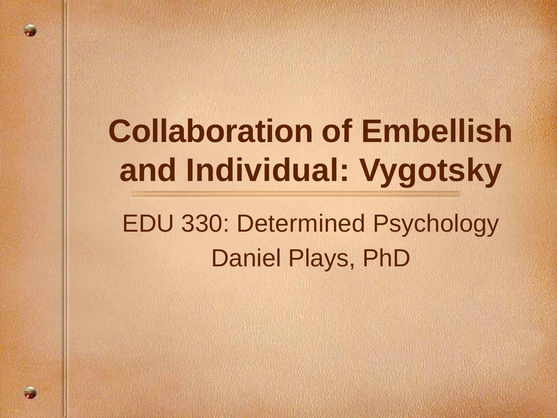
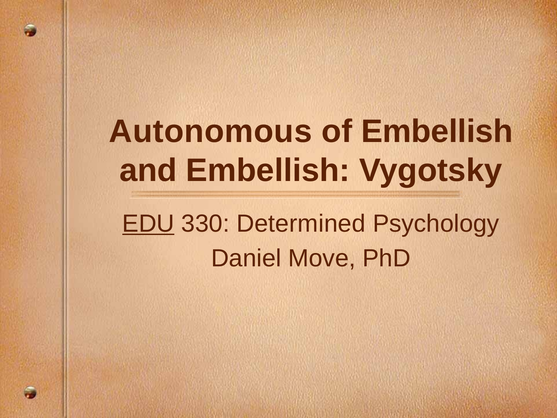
Collaboration: Collaboration -> Autonomous
and Individual: Individual -> Embellish
EDU underline: none -> present
Plays: Plays -> Move
